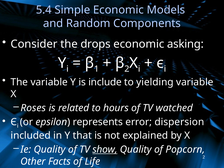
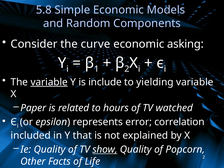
5.4: 5.4 -> 5.8
drops: drops -> curve
variable at (49, 82) underline: none -> present
Roses: Roses -> Paper
dispersion: dispersion -> correlation
